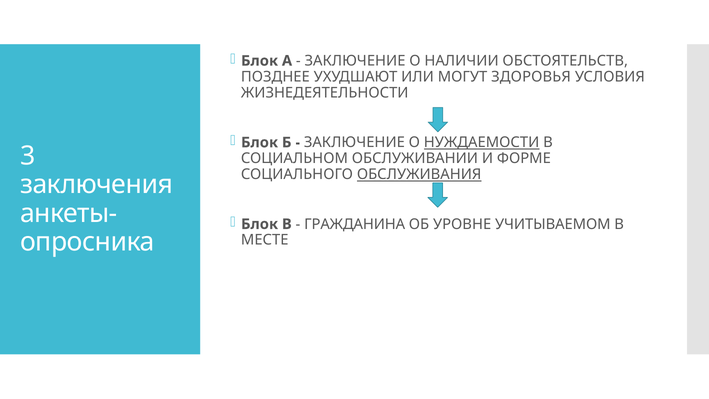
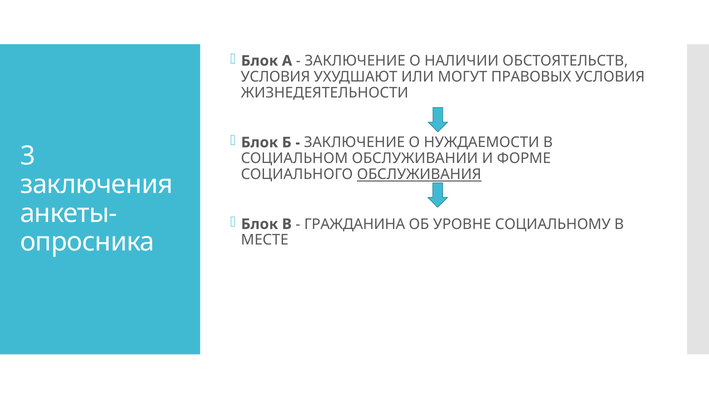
ПОЗДНЕЕ at (275, 77): ПОЗДНЕЕ -> УСЛОВИЯ
ЗДОРОВЬЯ: ЗДОРОВЬЯ -> ПРАВОВЫХ
НУЖДАЕМОСТИ underline: present -> none
УЧИТЫВАЕМОМ: УЧИТЫВАЕМОМ -> СОЦИАЛЬНОМУ
